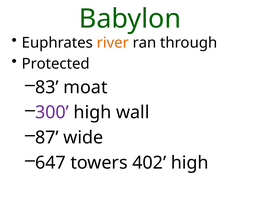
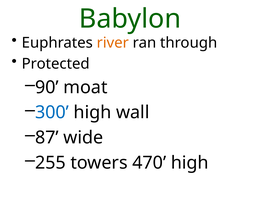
83: 83 -> 90
300 colour: purple -> blue
647: 647 -> 255
402: 402 -> 470
